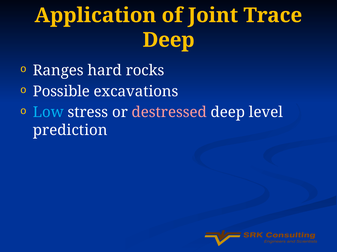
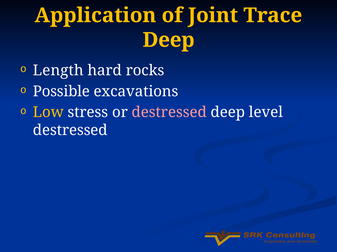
Ranges: Ranges -> Length
Low colour: light blue -> yellow
prediction at (70, 131): prediction -> destressed
